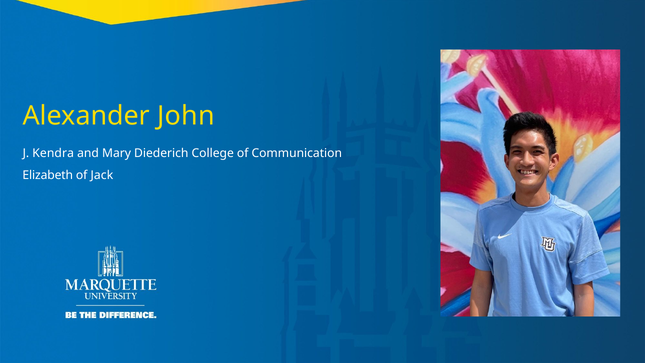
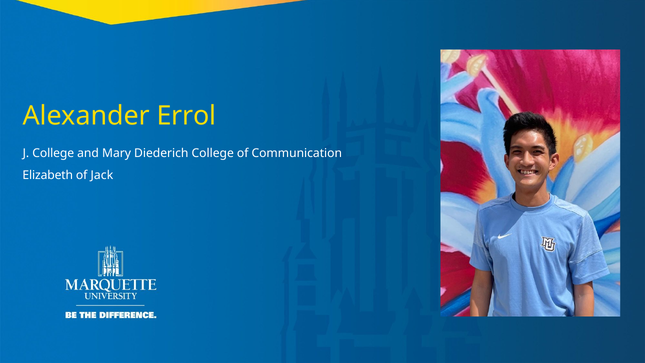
John: John -> Errol
J Kendra: Kendra -> College
